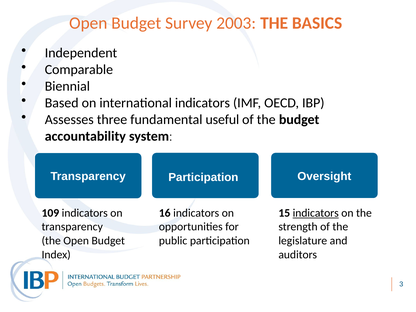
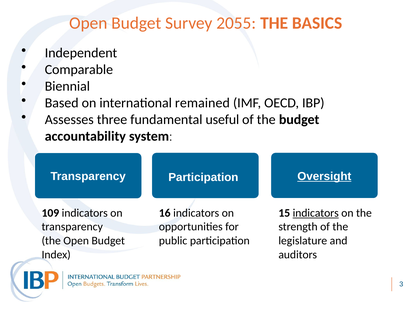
2003: 2003 -> 2055
international indicators: indicators -> remained
Oversight underline: none -> present
